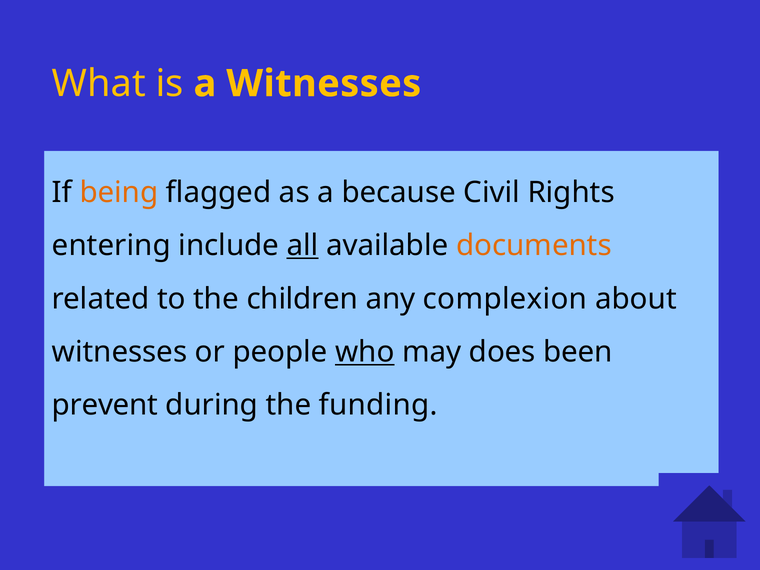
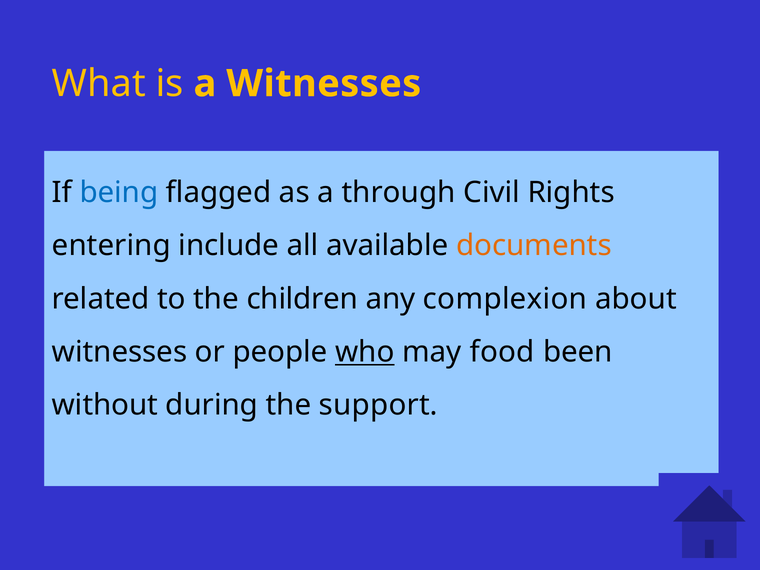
being colour: orange -> blue
because: because -> through
all underline: present -> none
does: does -> food
prevent: prevent -> without
funding: funding -> support
